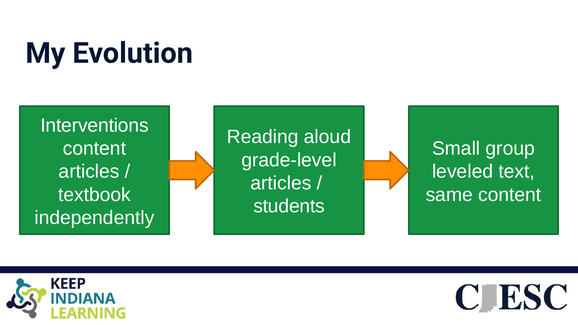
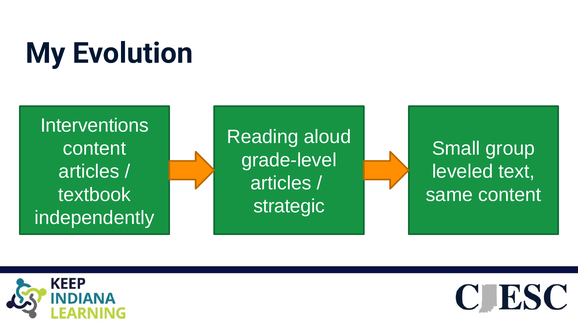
students: students -> strategic
